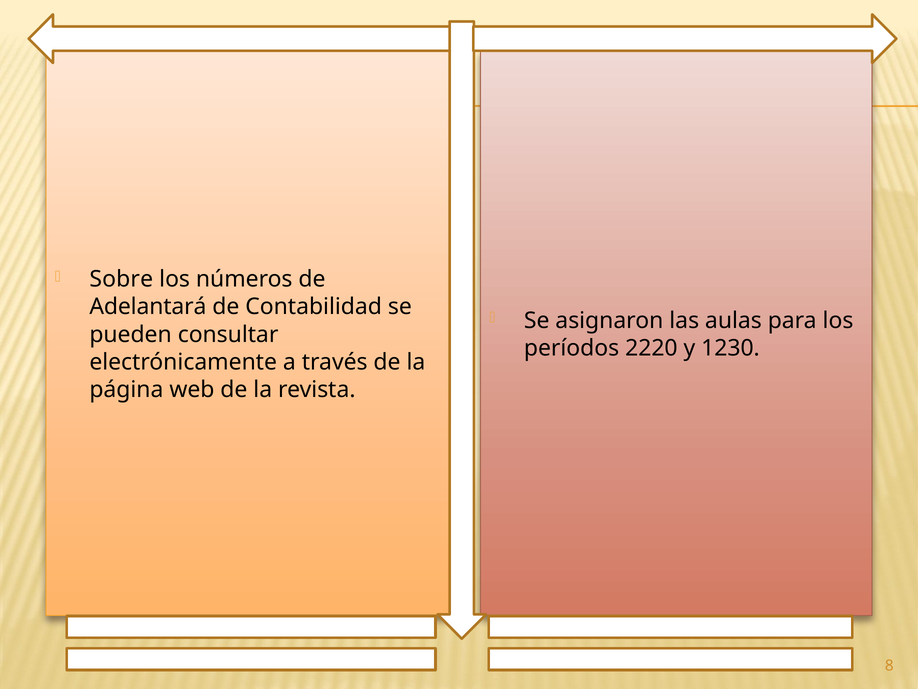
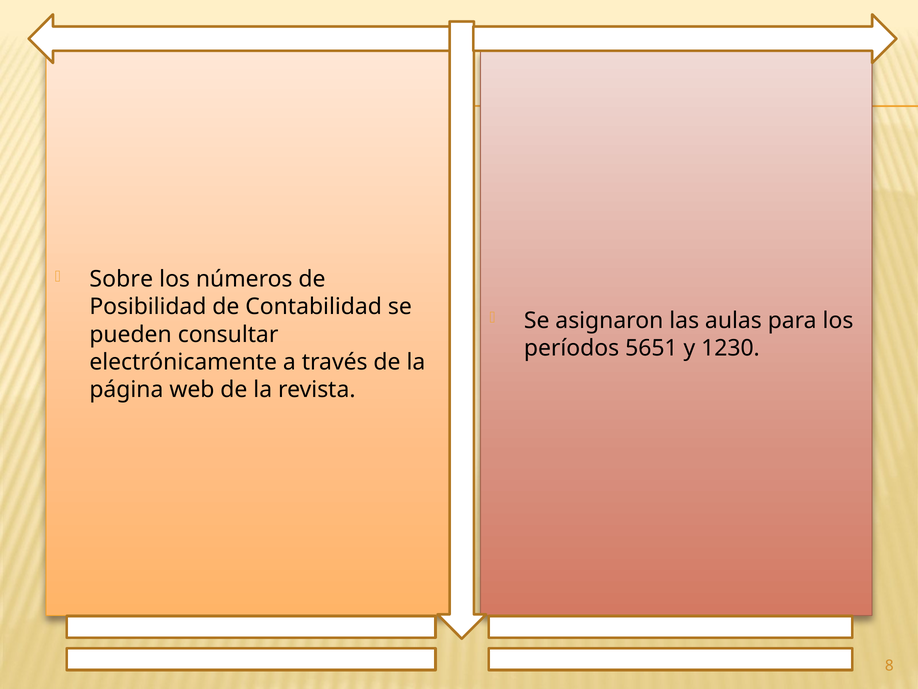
Adelantará: Adelantará -> Posibilidad
2220: 2220 -> 5651
